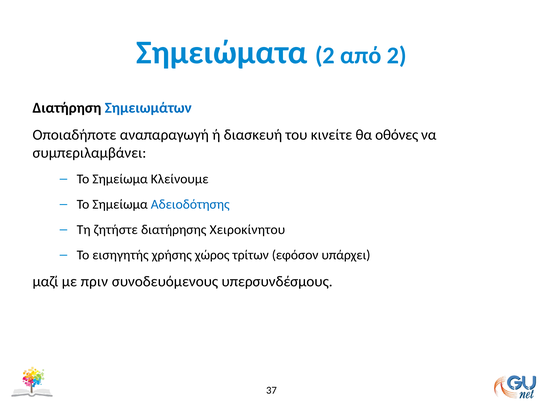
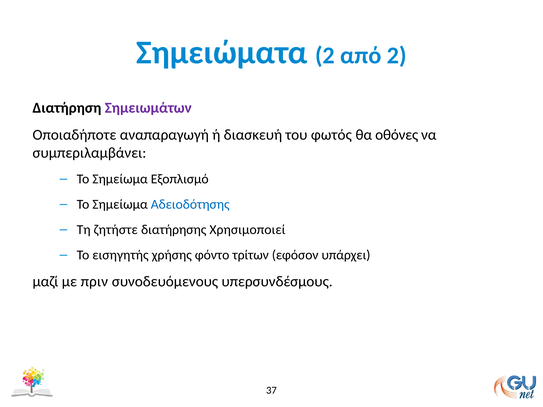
Σημειωμάτων colour: blue -> purple
κινείτε: κινείτε -> φωτός
Κλείνουμε: Κλείνουμε -> Εξοπλισμό
Χειροκίνητου: Χειροκίνητου -> Χρησιμοποιεί
χώρος: χώρος -> φόντο
